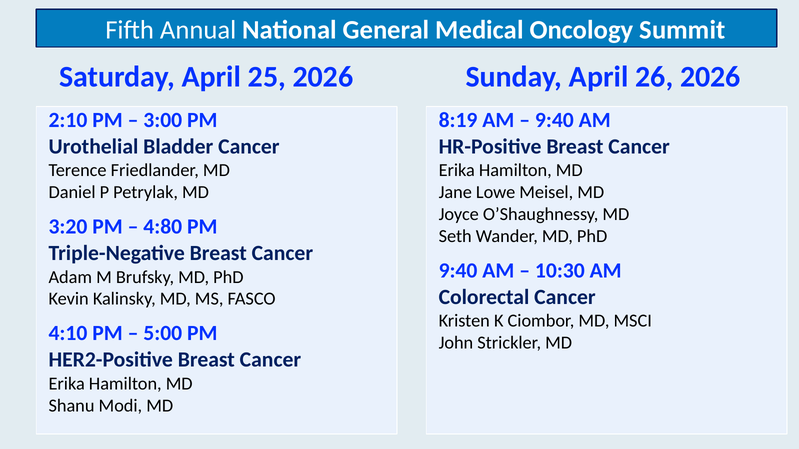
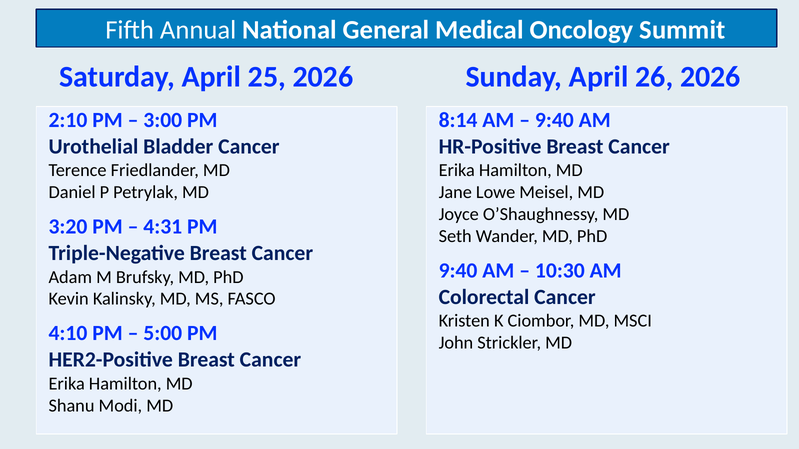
8:19: 8:19 -> 8:14
4:80: 4:80 -> 4:31
